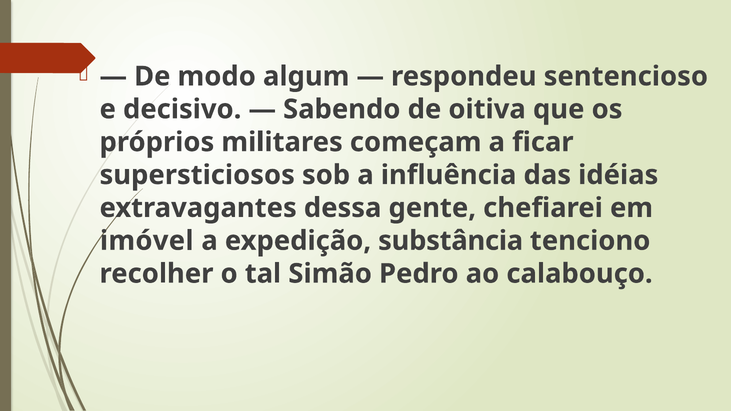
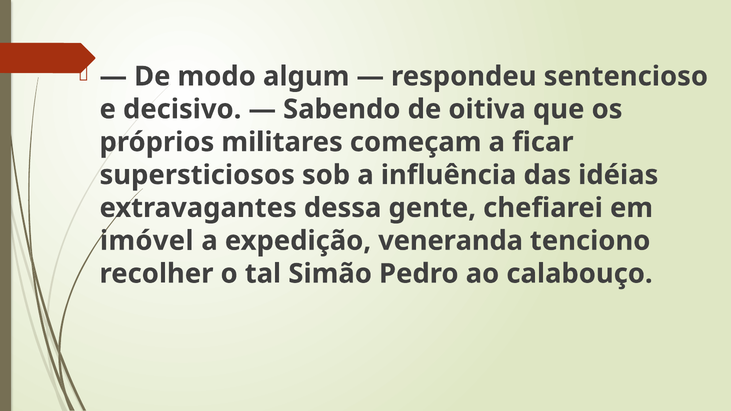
substância: substância -> veneranda
